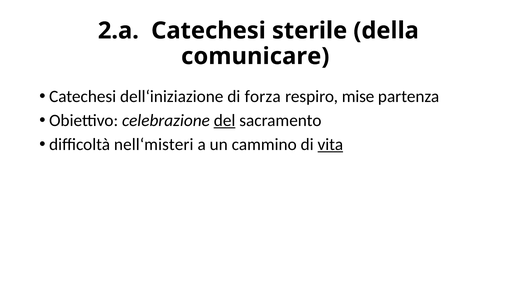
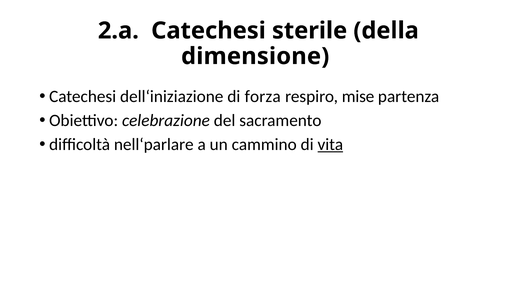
comunicare: comunicare -> dimensione
del underline: present -> none
nell‘misteri: nell‘misteri -> nell‘parlare
